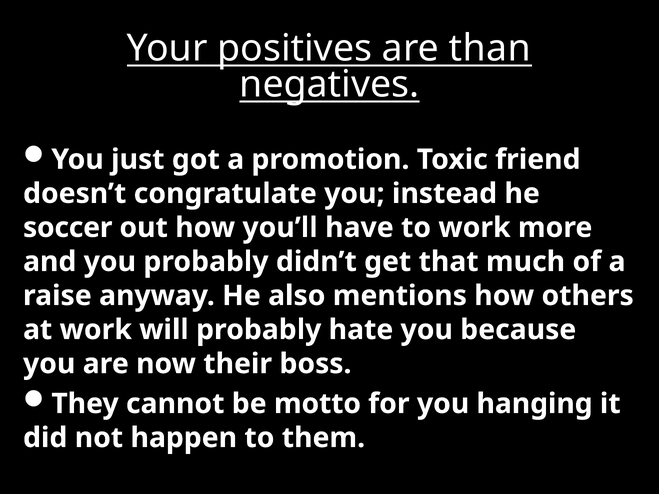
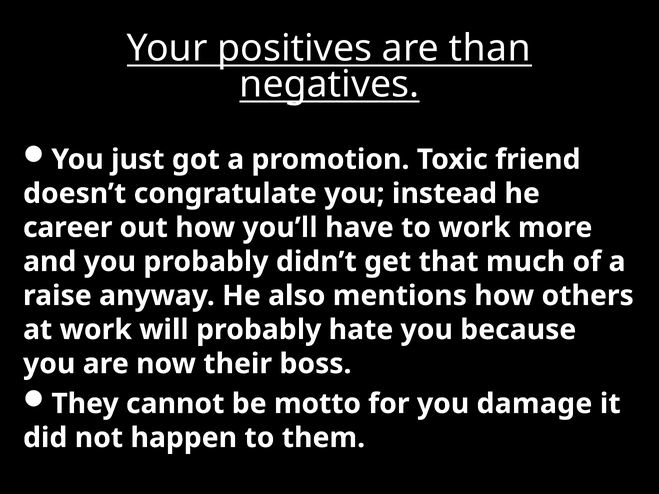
soccer: soccer -> career
hanging: hanging -> damage
